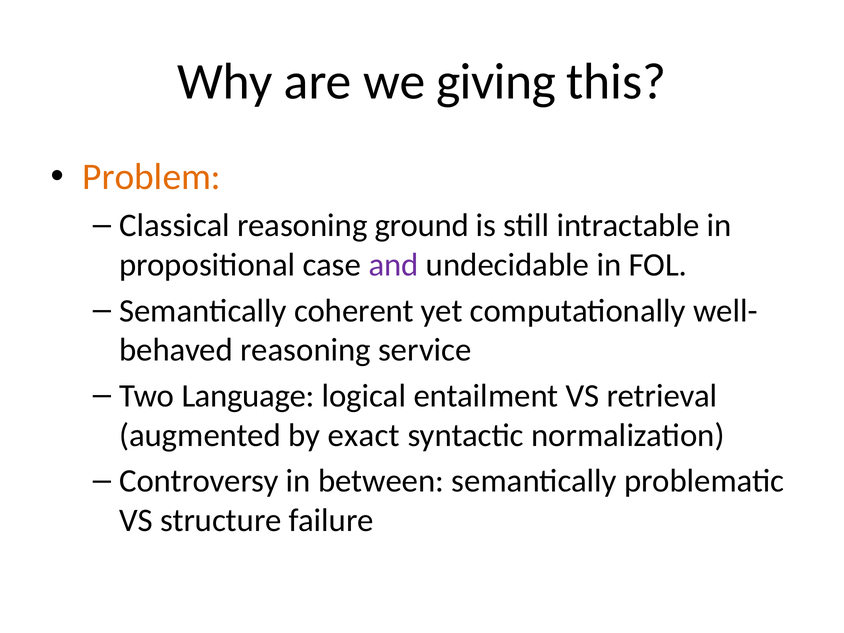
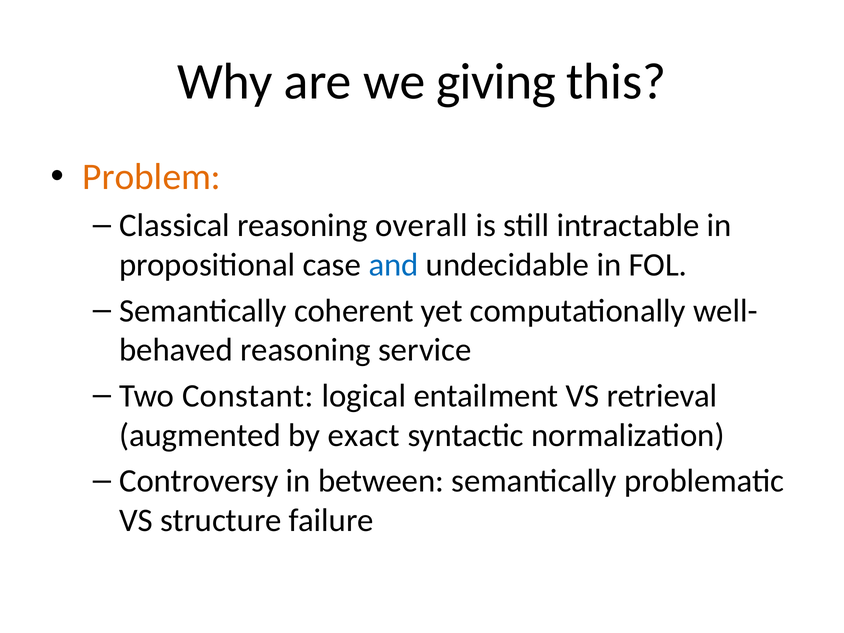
ground: ground -> overall
and colour: purple -> blue
Language: Language -> Constant
